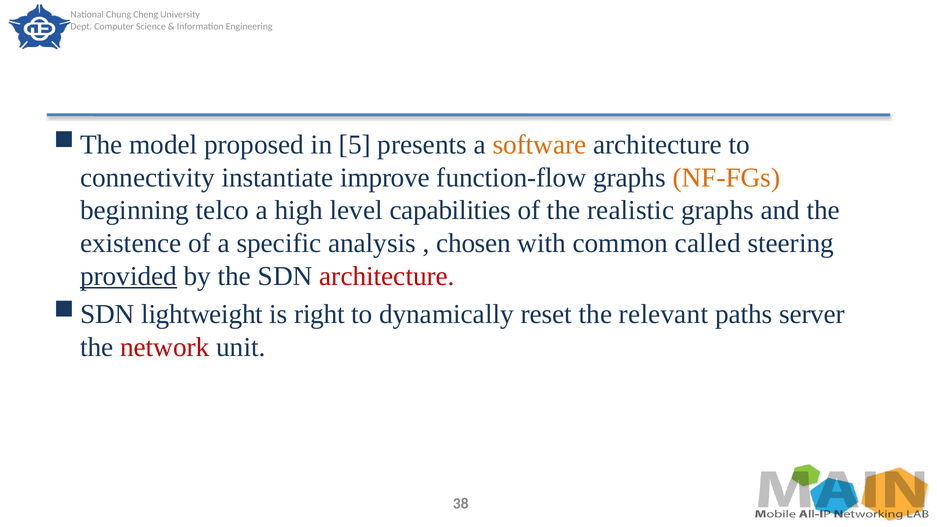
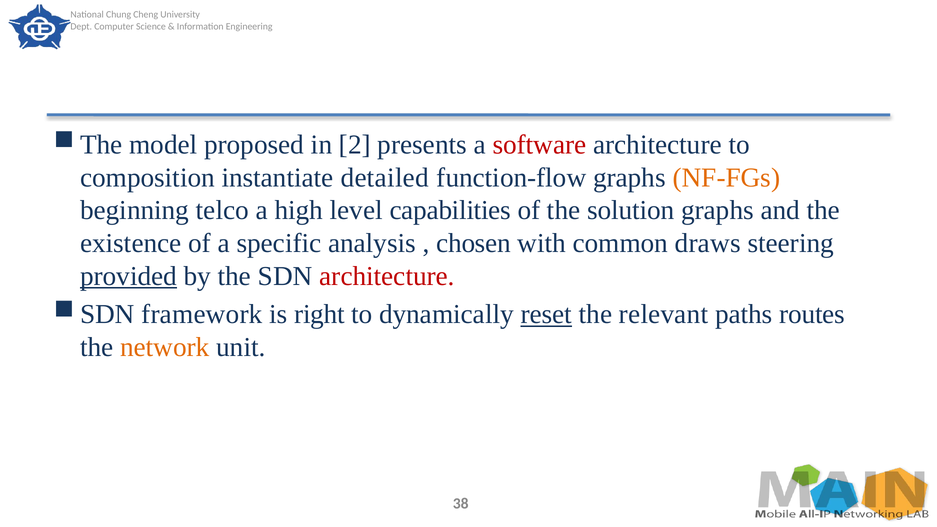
5: 5 -> 2
software colour: orange -> red
connectivity: connectivity -> composition
improve: improve -> detailed
realistic: realistic -> solution
called: called -> draws
lightweight: lightweight -> framework
reset underline: none -> present
server: server -> routes
network colour: red -> orange
